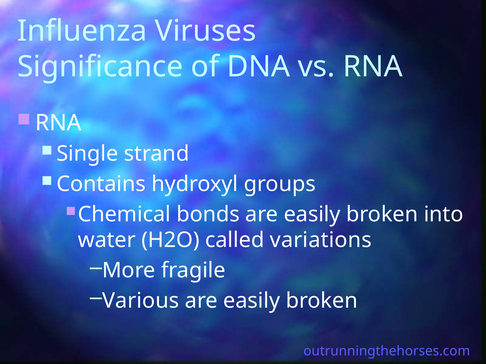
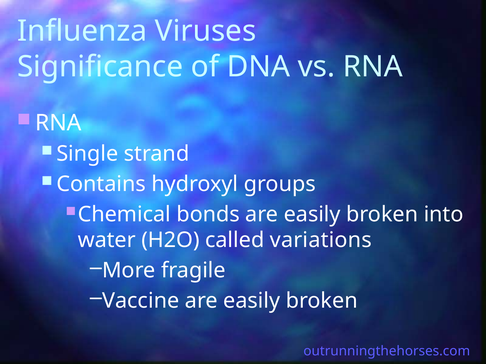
Various: Various -> Vaccine
